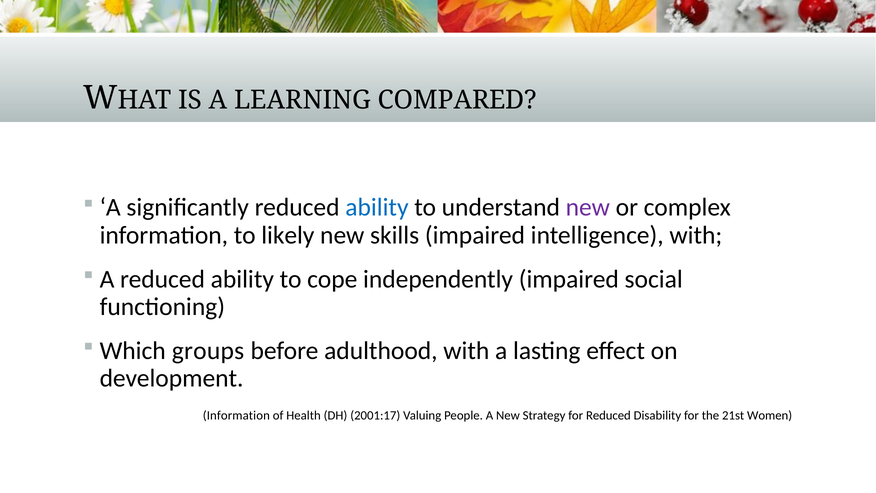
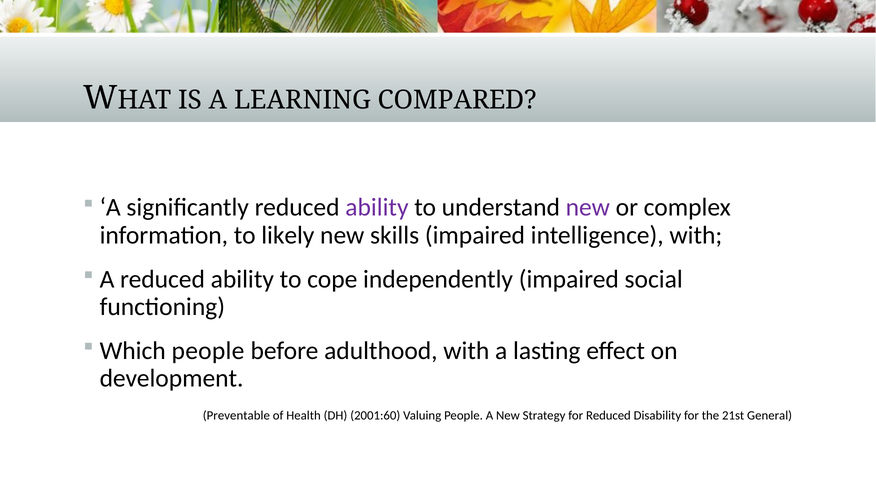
ability at (377, 207) colour: blue -> purple
Which groups: groups -> people
Information at (236, 415): Information -> Preventable
2001:17: 2001:17 -> 2001:60
Women: Women -> General
